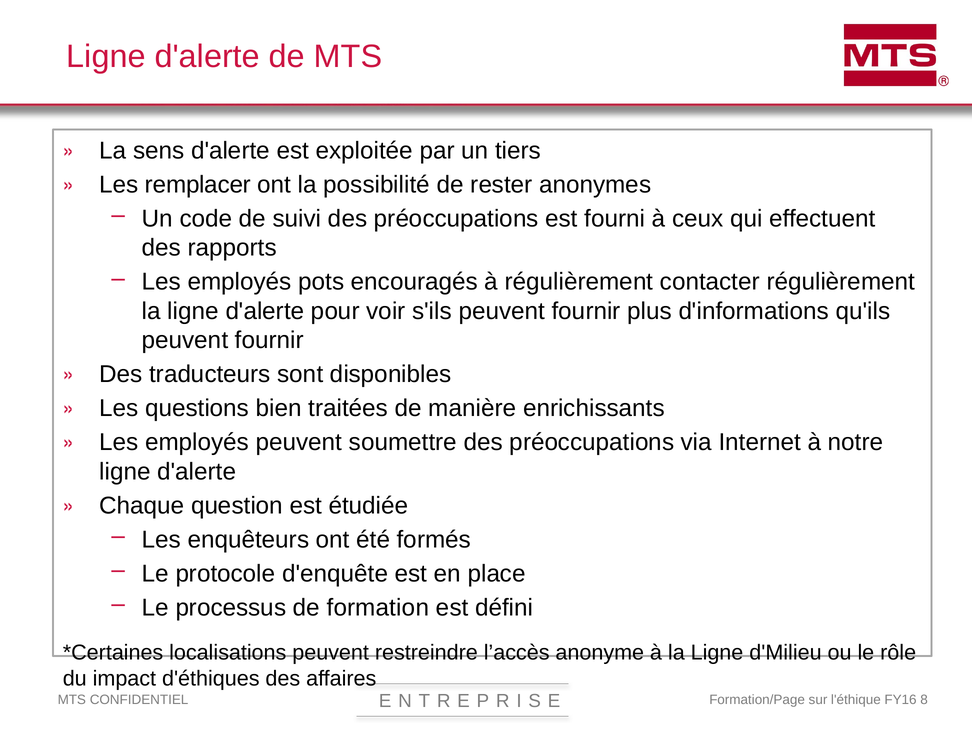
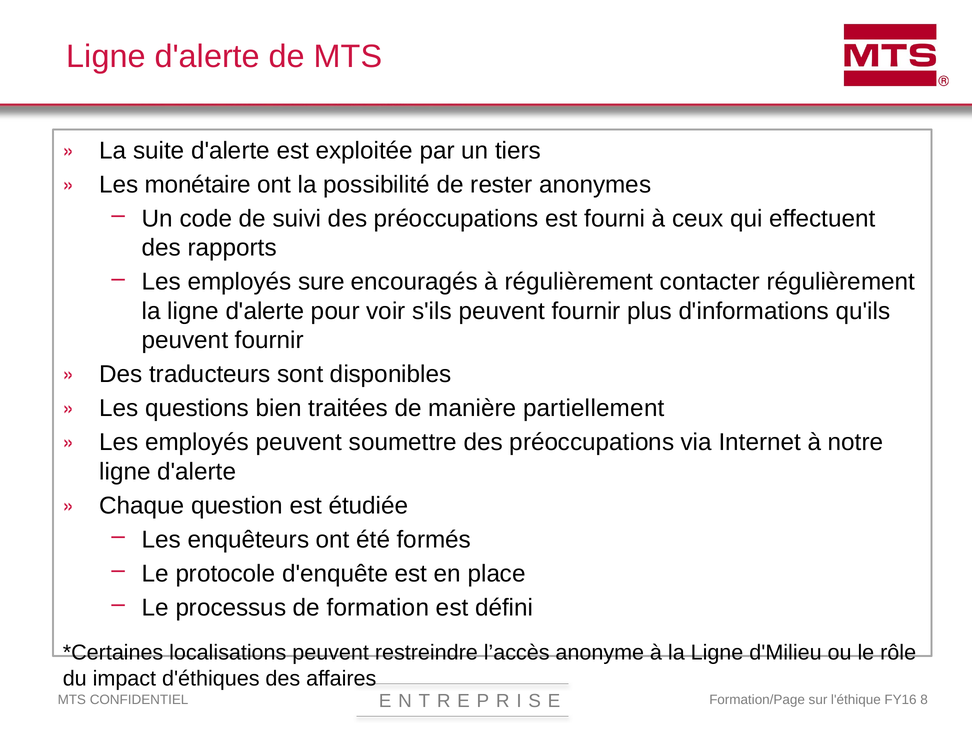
sens: sens -> suite
remplacer: remplacer -> monétaire
pots: pots -> sure
enrichissants: enrichissants -> partiellement
